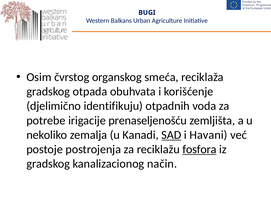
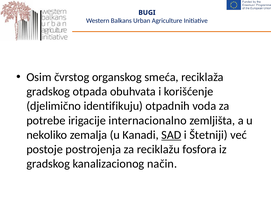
prenaseljenošću: prenaseljenošću -> internacionalno
Havani: Havani -> Štetniji
fosfora underline: present -> none
